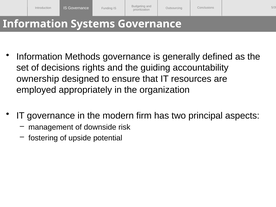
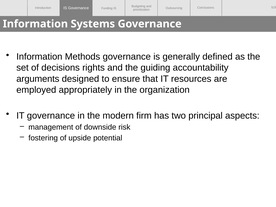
ownership: ownership -> arguments
